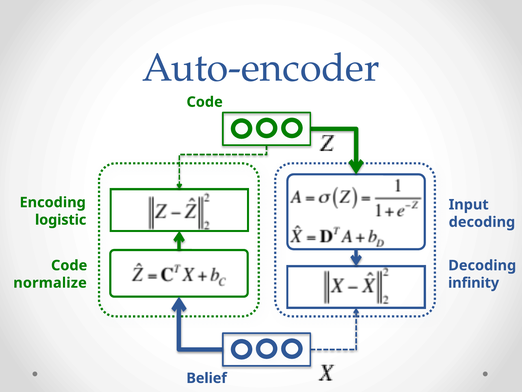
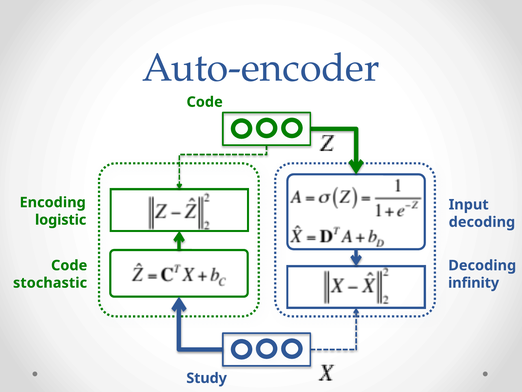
normalize: normalize -> stochastic
Belief: Belief -> Study
